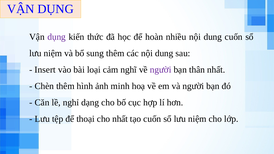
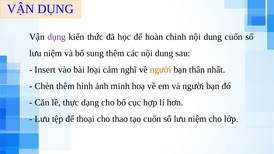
nhiều: nhiều -> chỉnh
người at (161, 70) colour: purple -> orange
nghỉ: nghỉ -> thực
cho nhất: nhất -> thao
